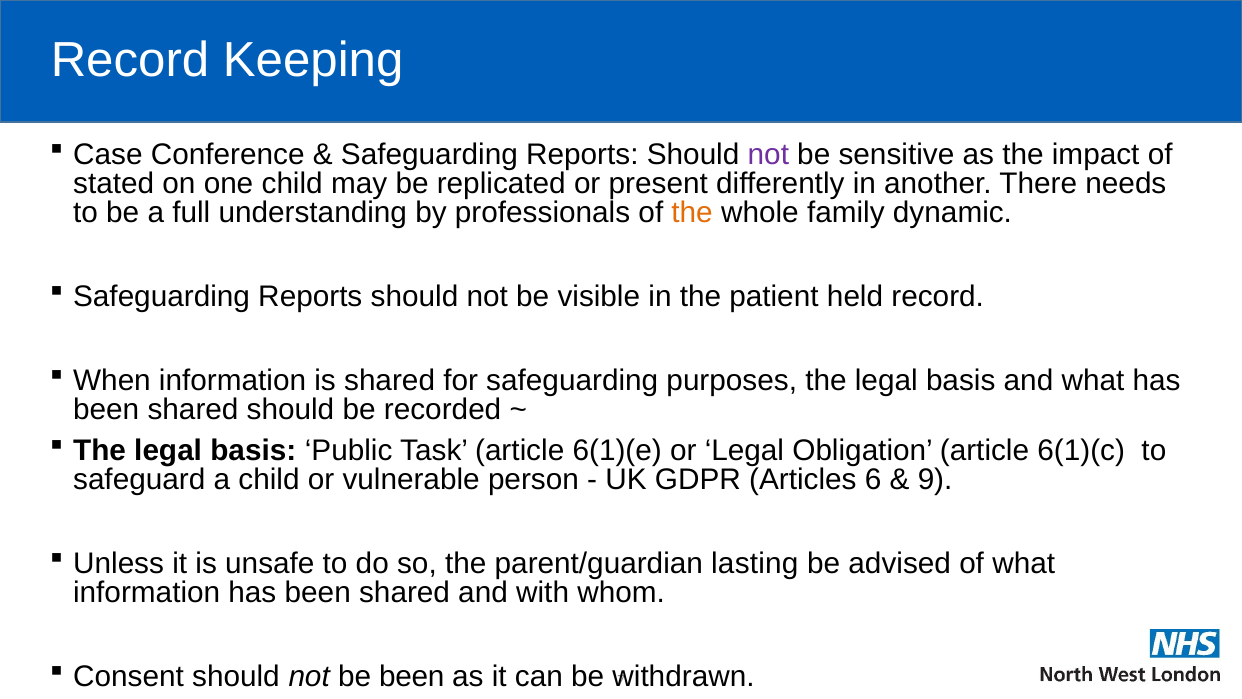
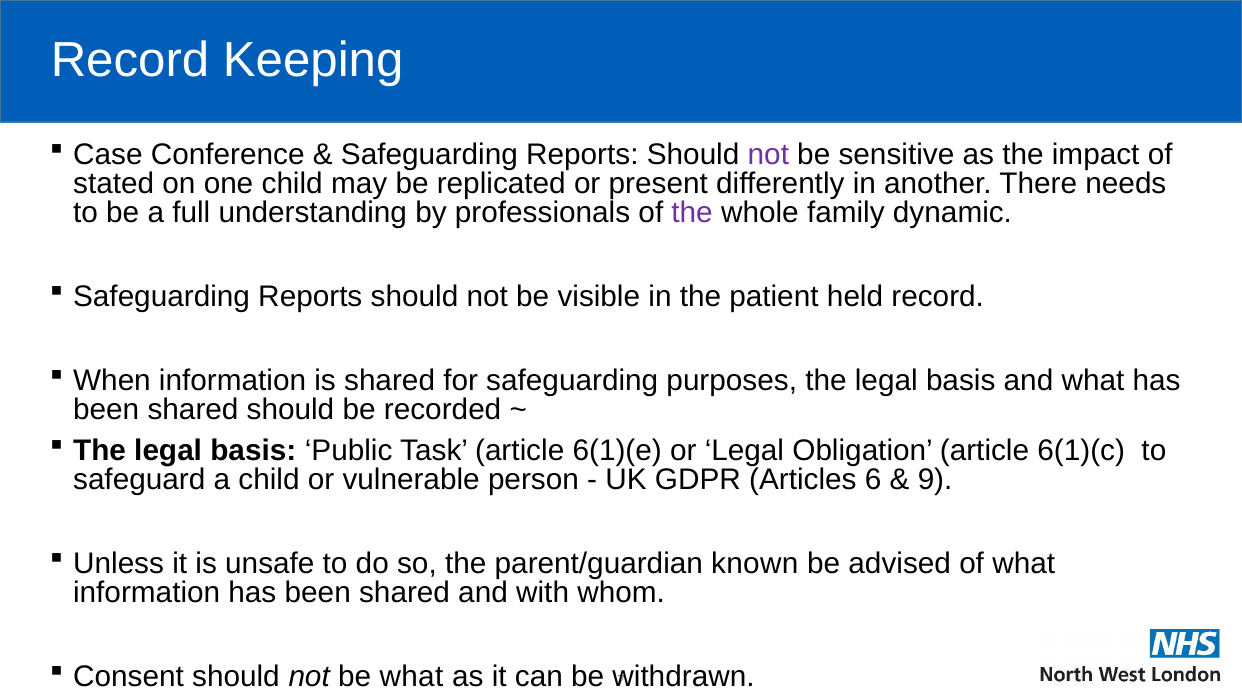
the at (692, 212) colour: orange -> purple
lasting: lasting -> known
be been: been -> what
